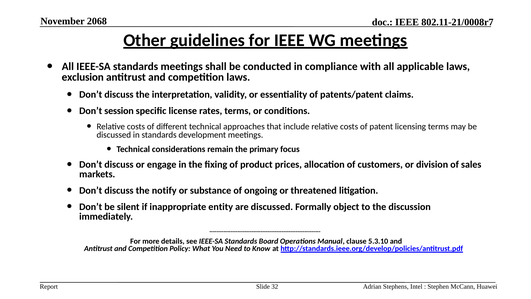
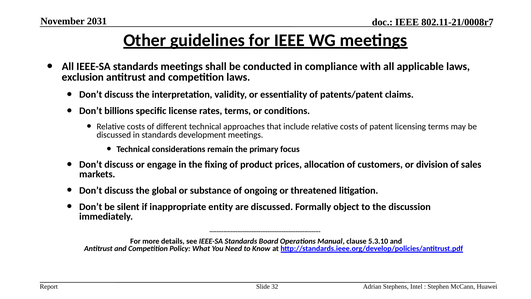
2068: 2068 -> 2031
session: session -> billions
notify: notify -> global
